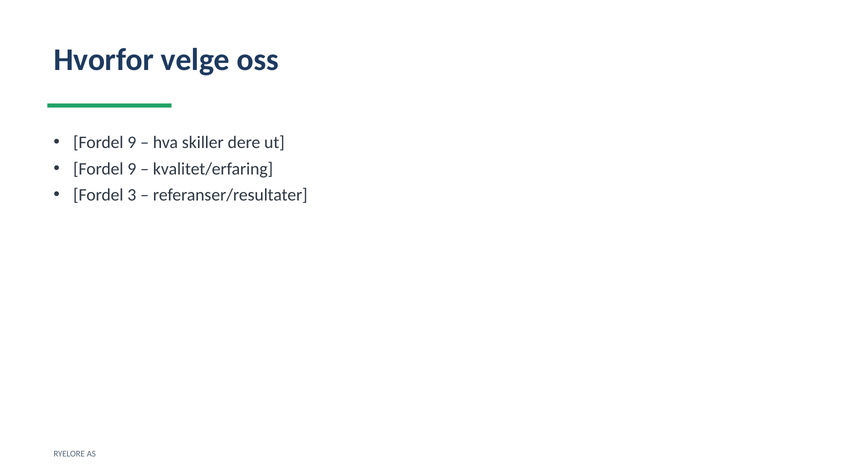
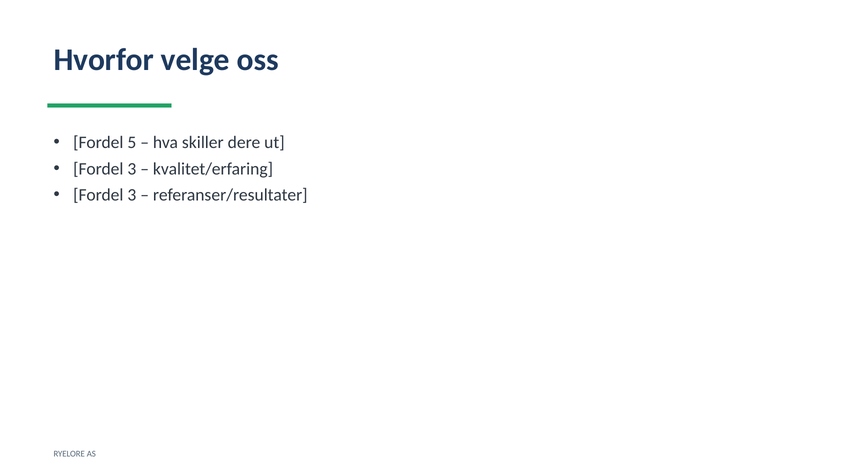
9 at (132, 142): 9 -> 5
9 at (132, 169): 9 -> 3
